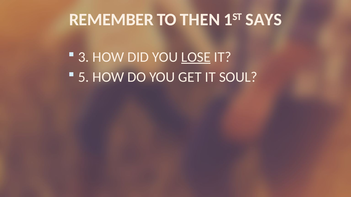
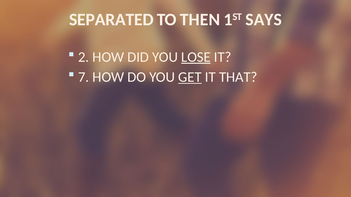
REMEMBER: REMEMBER -> SEPARATED
3: 3 -> 2
5: 5 -> 7
GET underline: none -> present
SOUL: SOUL -> THAT
